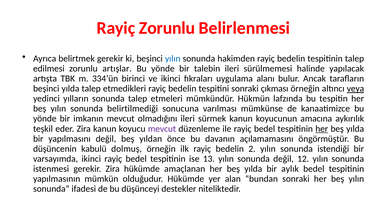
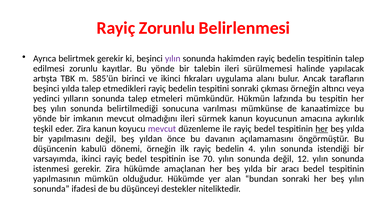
yılın at (173, 58) colour: blue -> purple
artışlar: artışlar -> kayıtlar
334’ün: 334’ün -> 585’ün
veya underline: present -> none
dolmuş: dolmuş -> dönemi
2: 2 -> 4
13: 13 -> 70
aylık: aylık -> aracı
